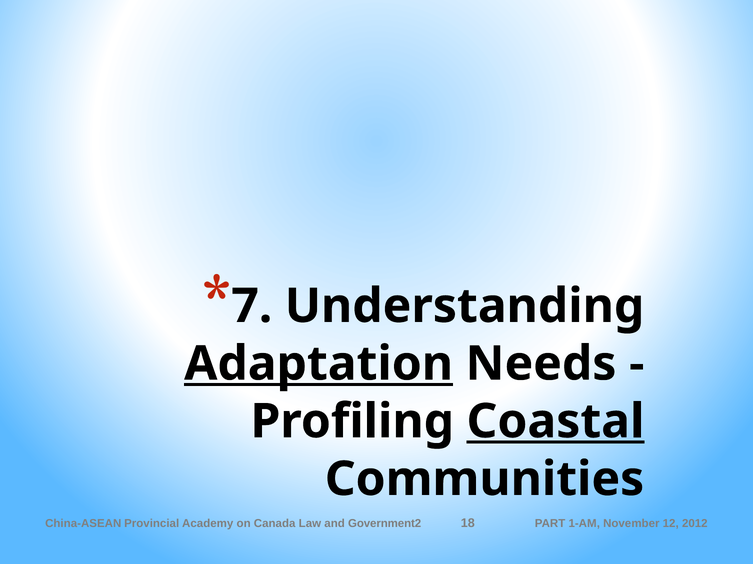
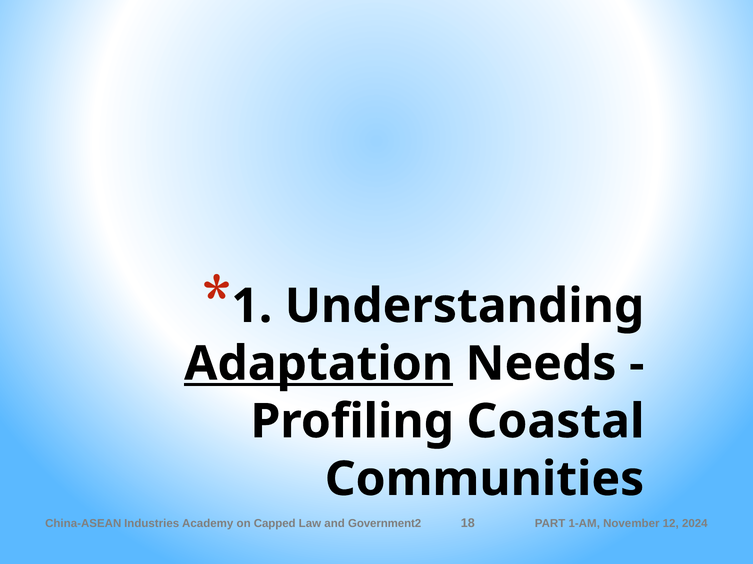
7: 7 -> 1
Coastal underline: present -> none
Provincial: Provincial -> Industries
Canada: Canada -> Capped
2012: 2012 -> 2024
